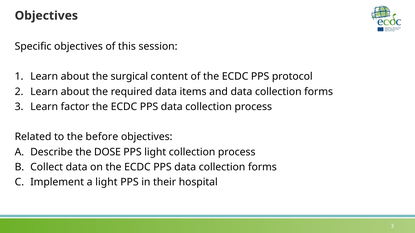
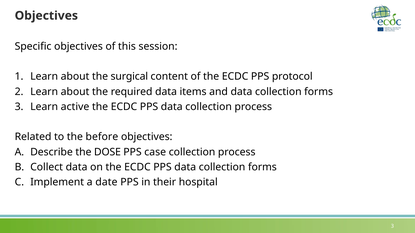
factor: factor -> active
PPS light: light -> case
a light: light -> date
